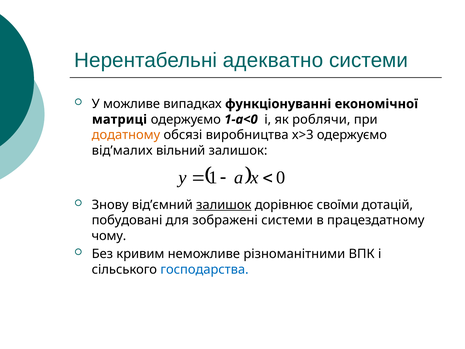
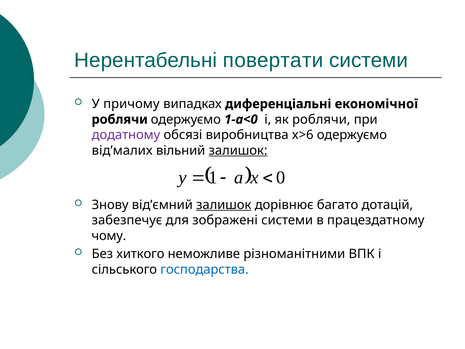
адекватно: адекватно -> повертати
можливе: можливе -> причому
функціонуванні: функціонуванні -> диференціальні
матриці at (120, 119): матриці -> роблячи
додатному colour: orange -> purple
x>3: x>3 -> x>6
залишок at (238, 150) underline: none -> present
своїми: своїми -> багато
побудовані: побудовані -> забезпечує
кривим: кривим -> хиткого
